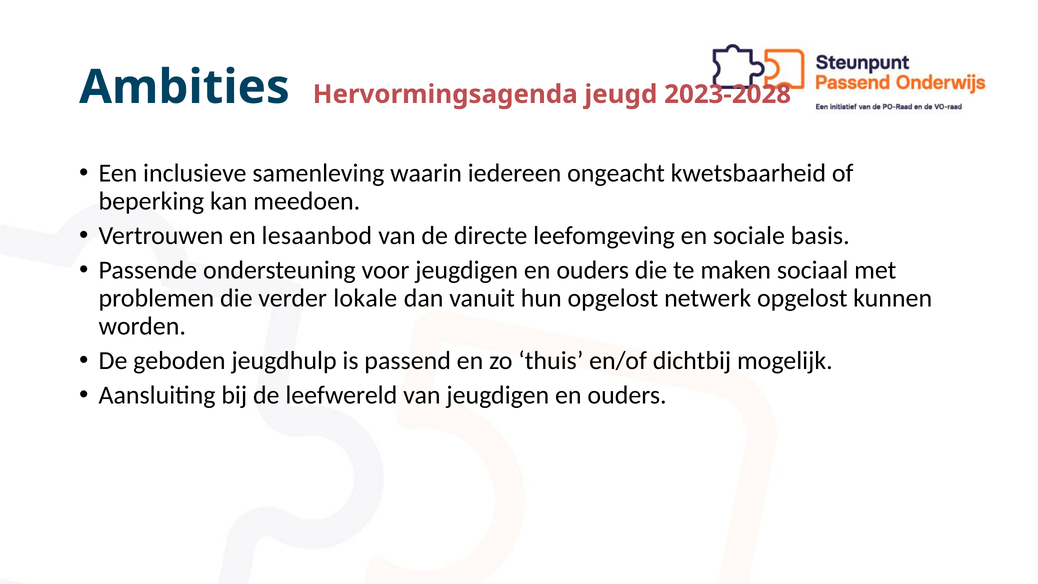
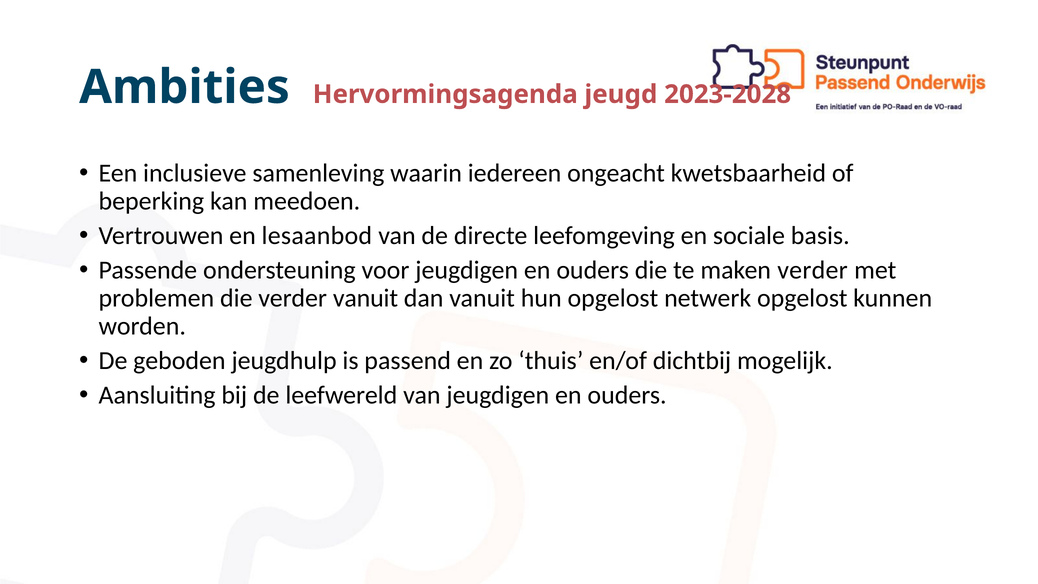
maken sociaal: sociaal -> verder
verder lokale: lokale -> vanuit
